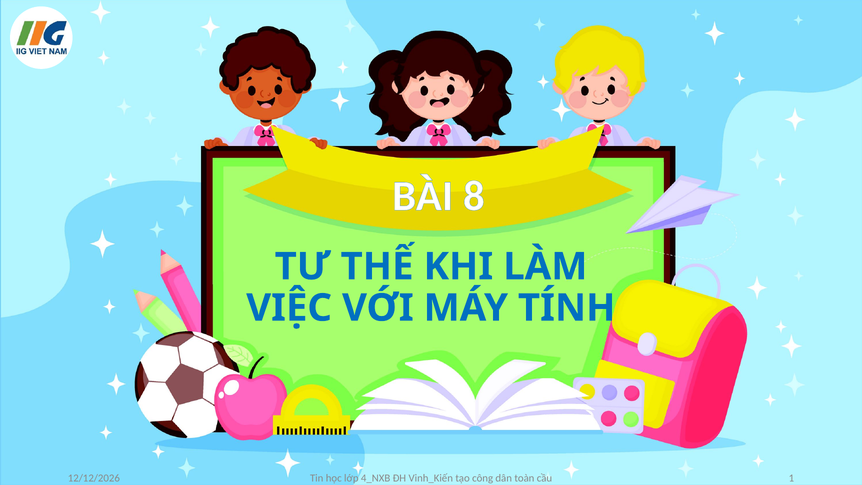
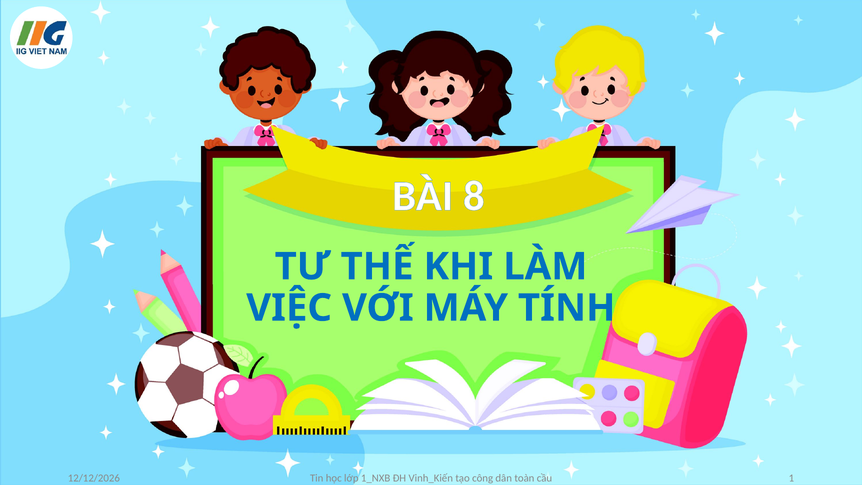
4_NXB: 4_NXB -> 1_NXB
